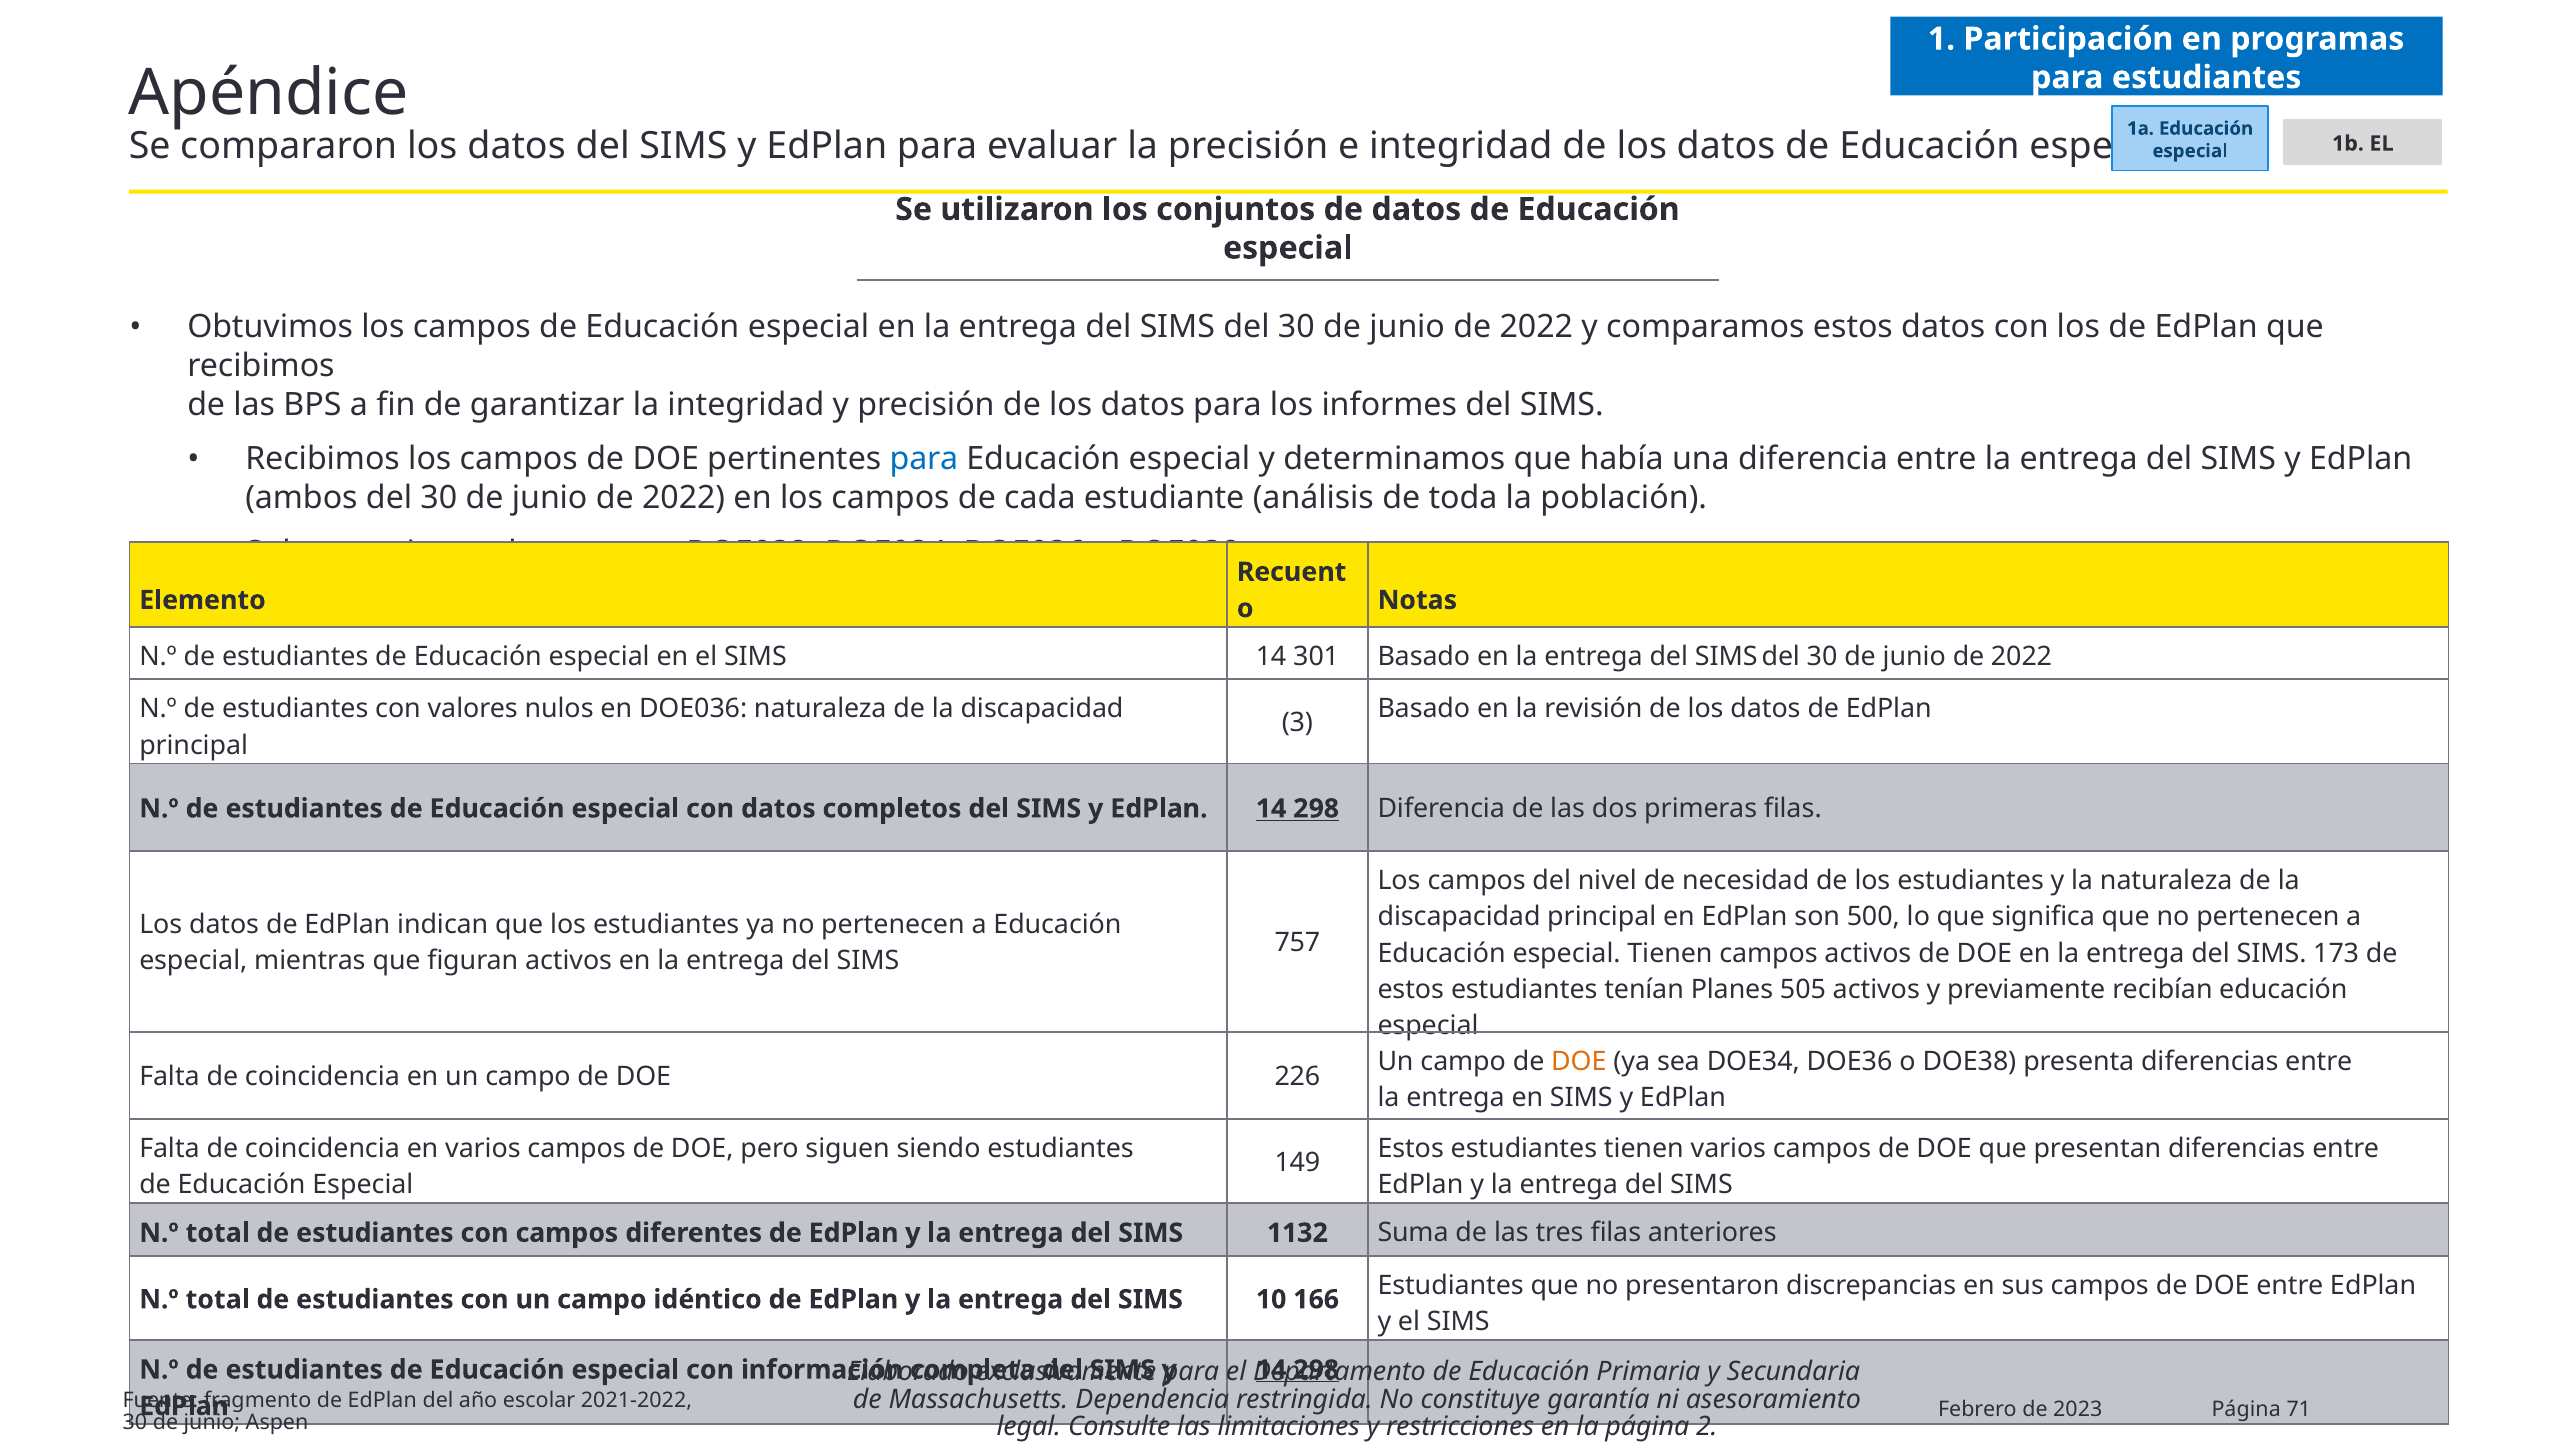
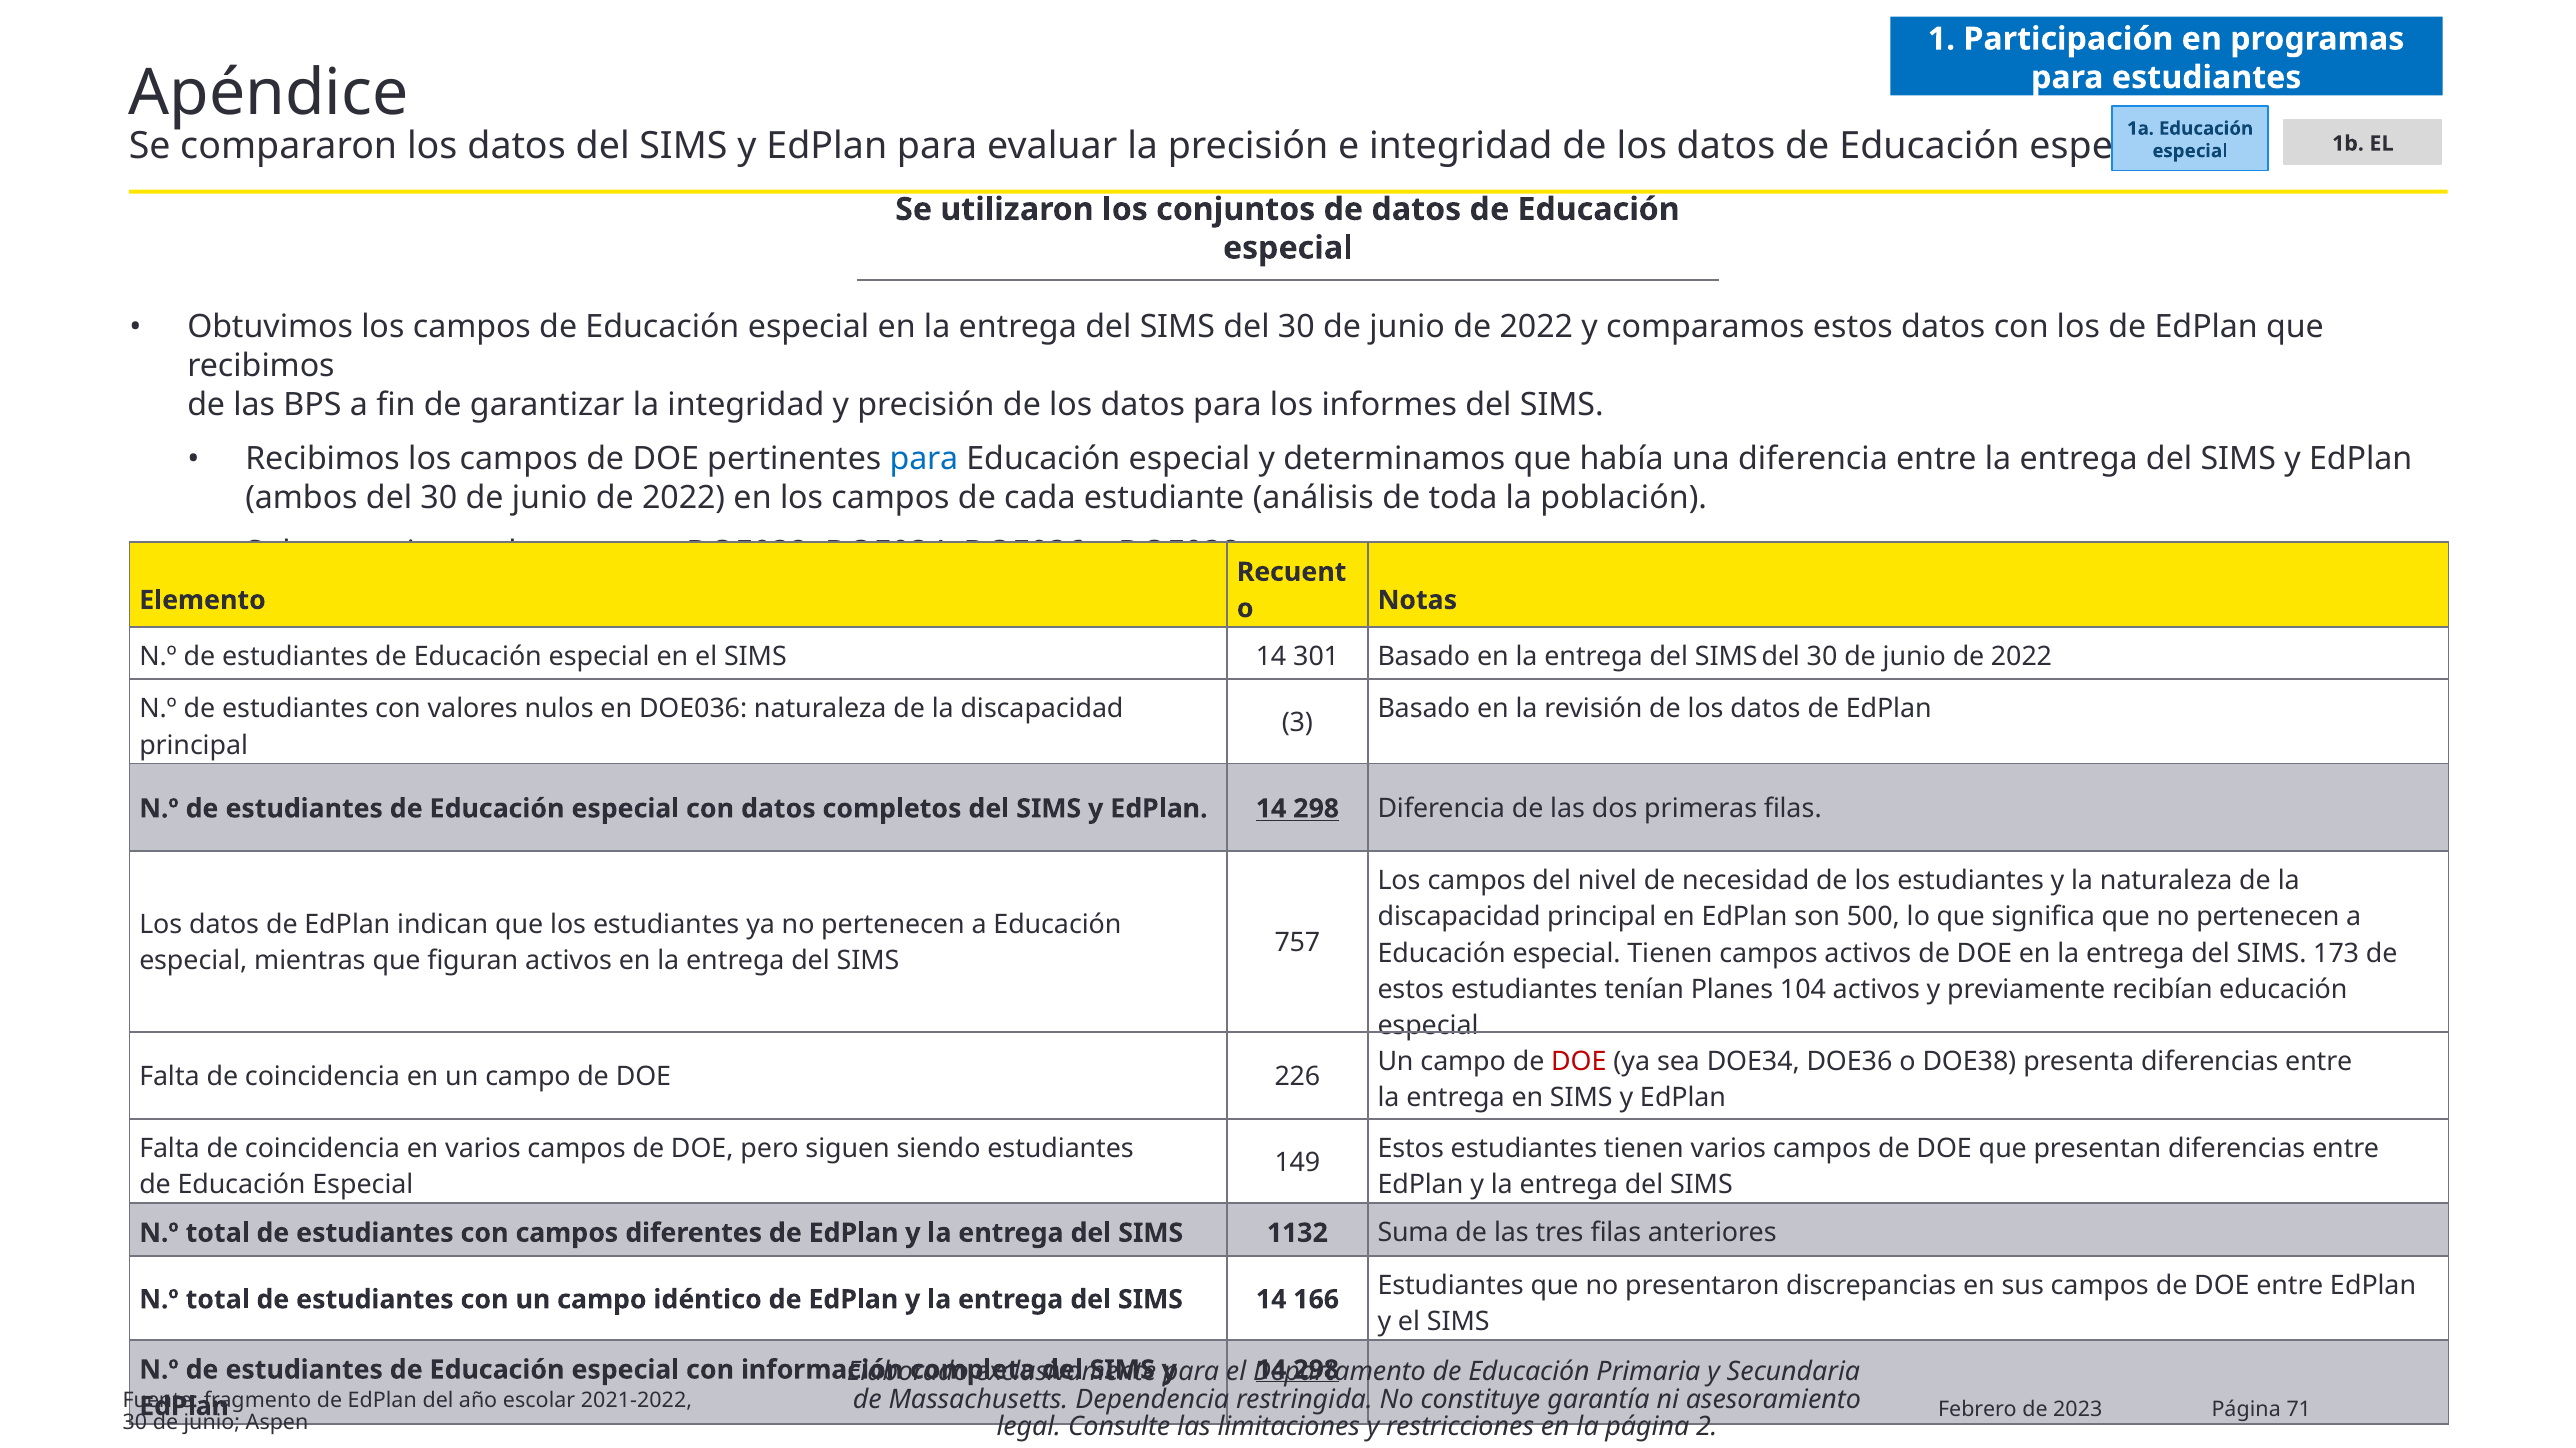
505: 505 -> 104
DOE at (1579, 1062) colour: orange -> red
del SIMS 10: 10 -> 14
